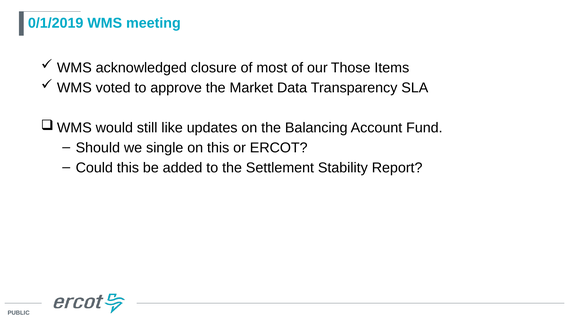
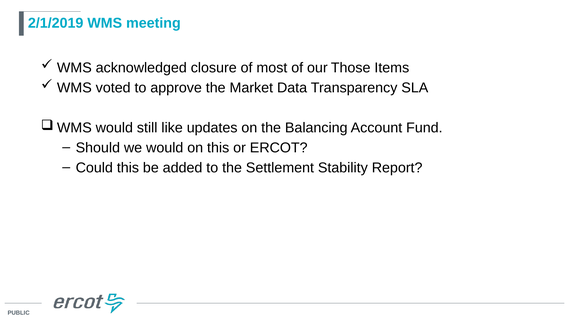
0/1/2019: 0/1/2019 -> 2/1/2019
we single: single -> would
